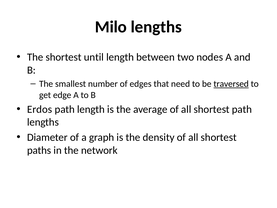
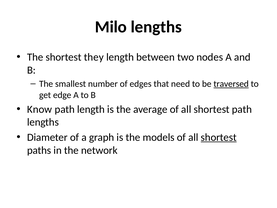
until: until -> they
Erdos: Erdos -> Know
density: density -> models
shortest at (219, 137) underline: none -> present
